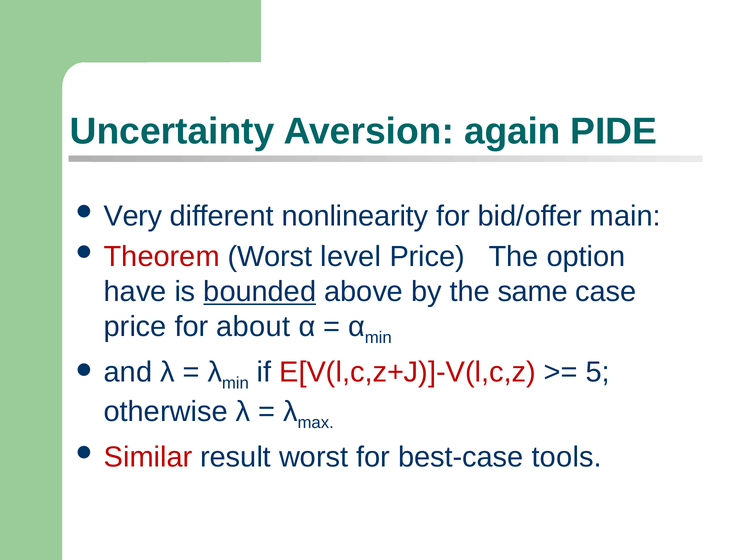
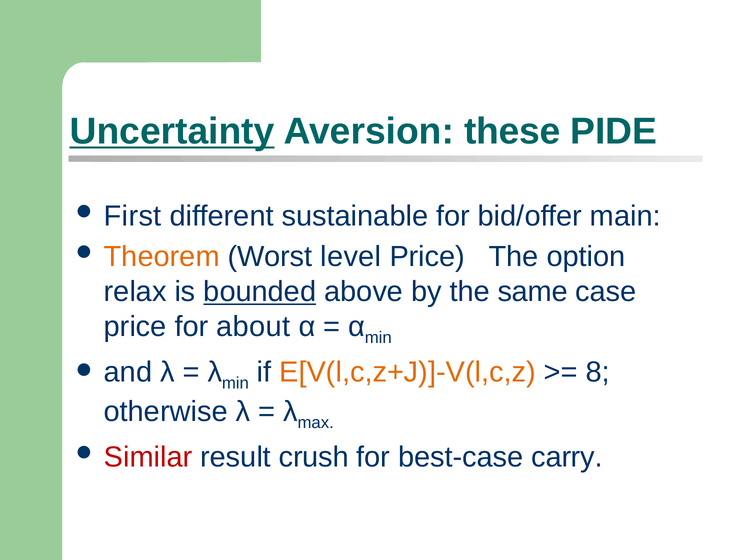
Uncertainty underline: none -> present
again: again -> these
Very: Very -> First
nonlinearity: nonlinearity -> sustainable
Theorem colour: red -> orange
have: have -> relax
E[V(l,c,z+J)]-V(l,c,z colour: red -> orange
5: 5 -> 8
result worst: worst -> crush
tools: tools -> carry
